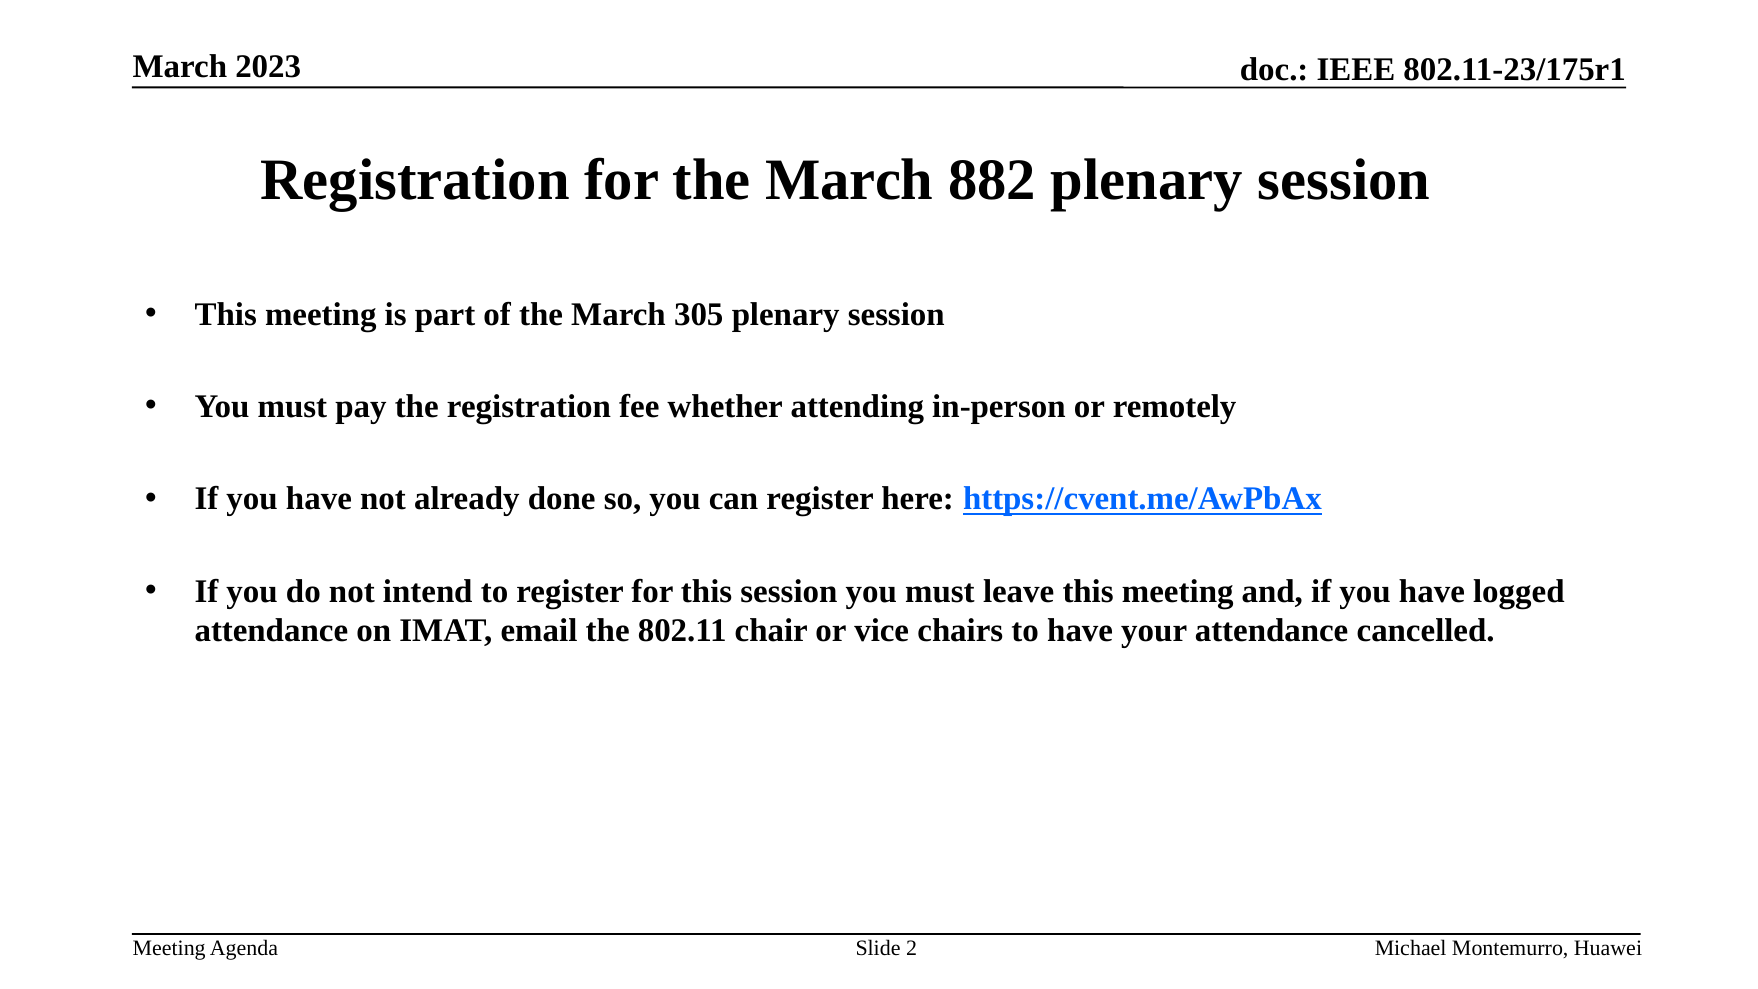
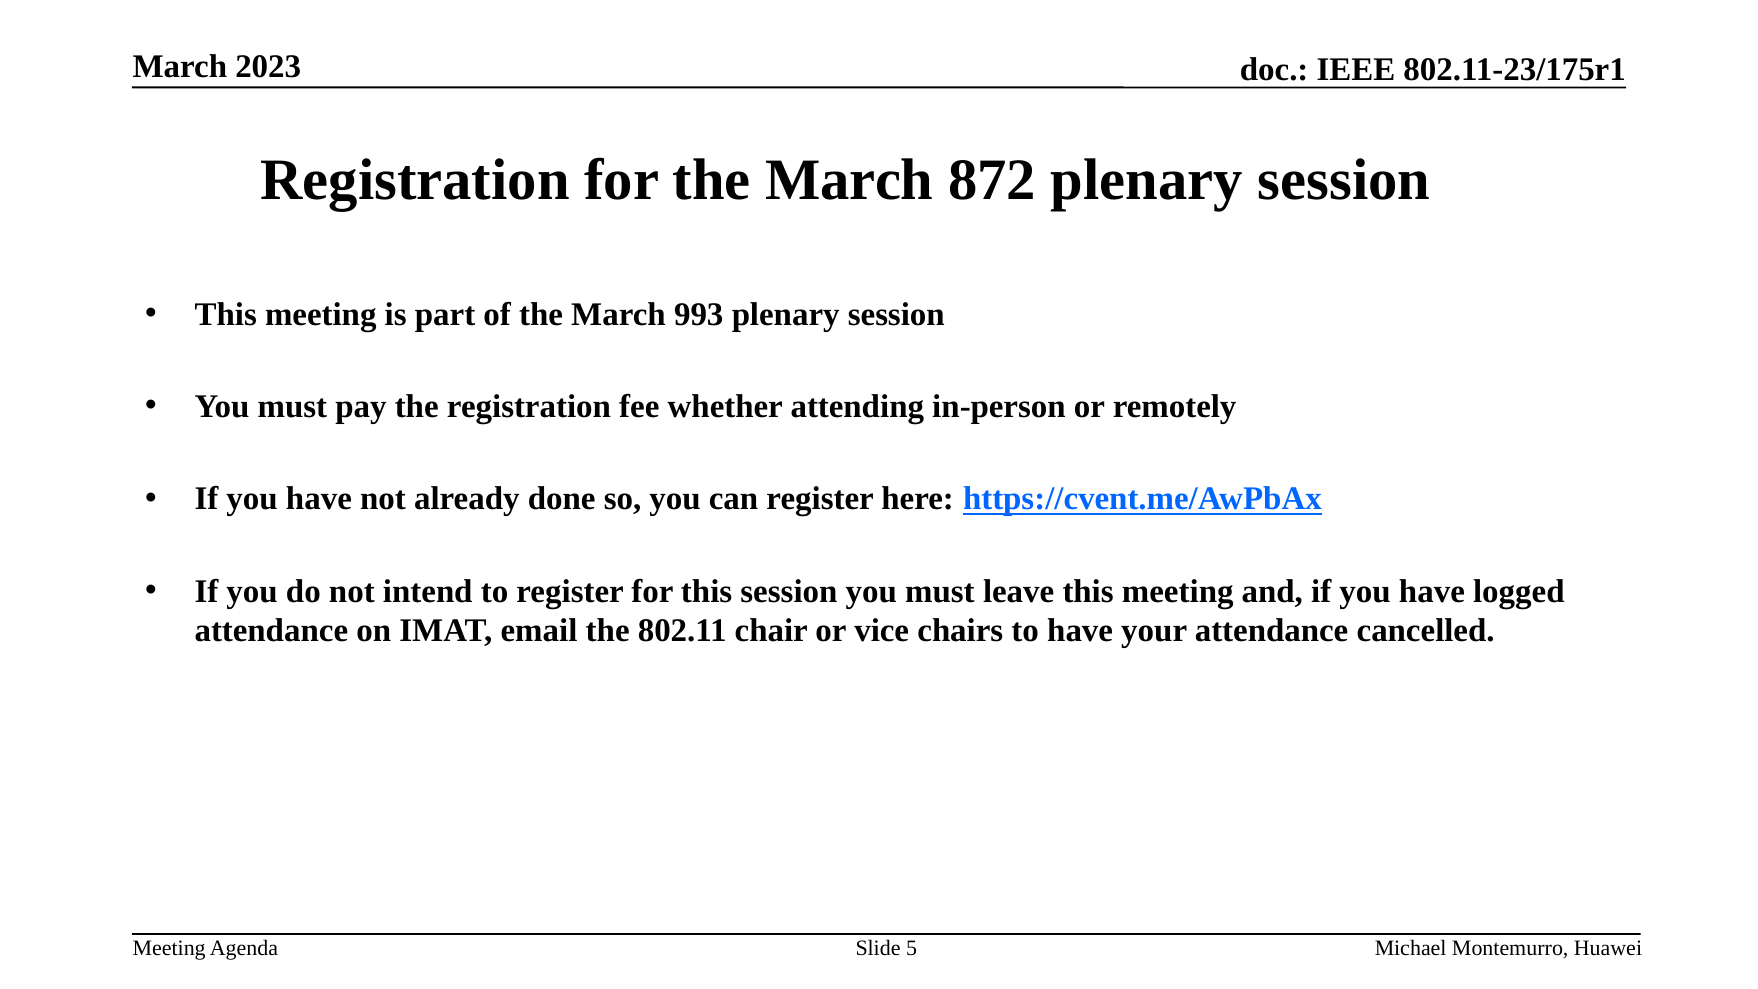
882: 882 -> 872
305: 305 -> 993
2: 2 -> 5
